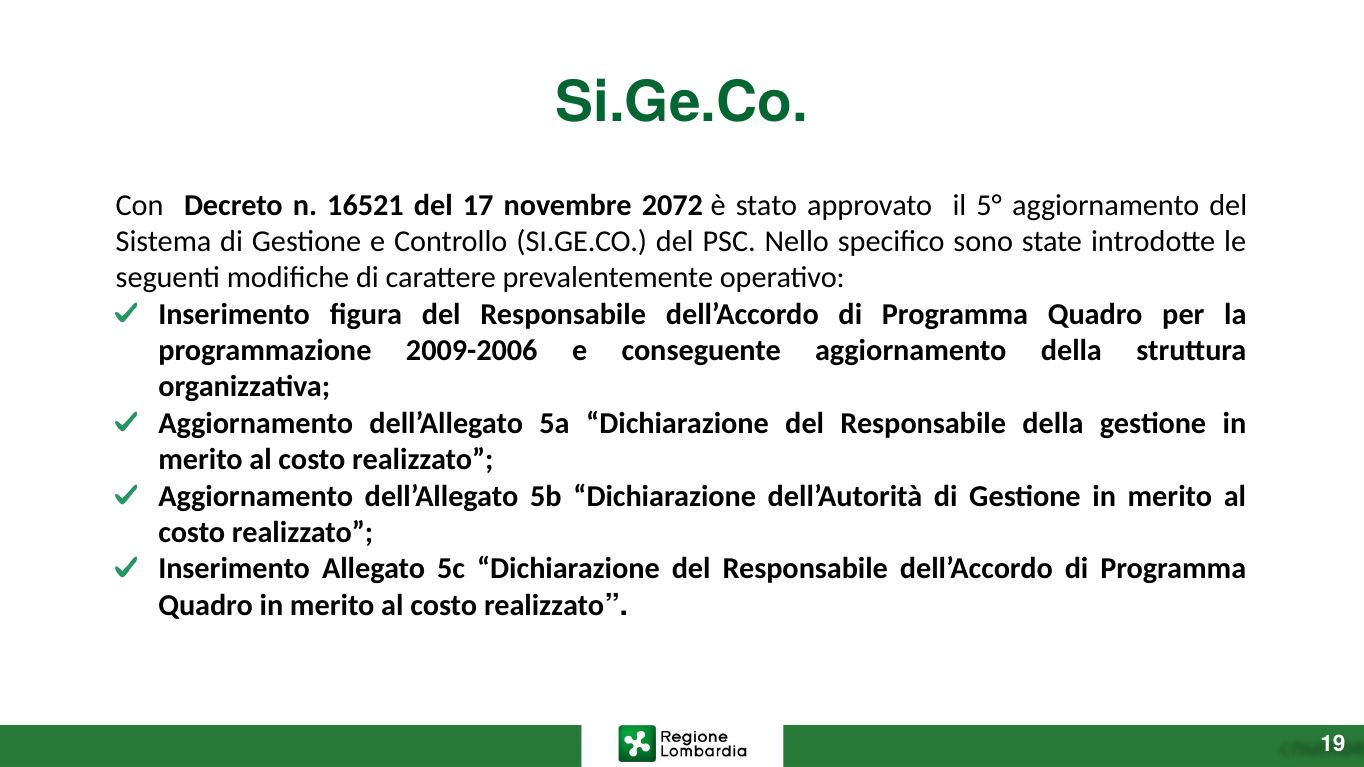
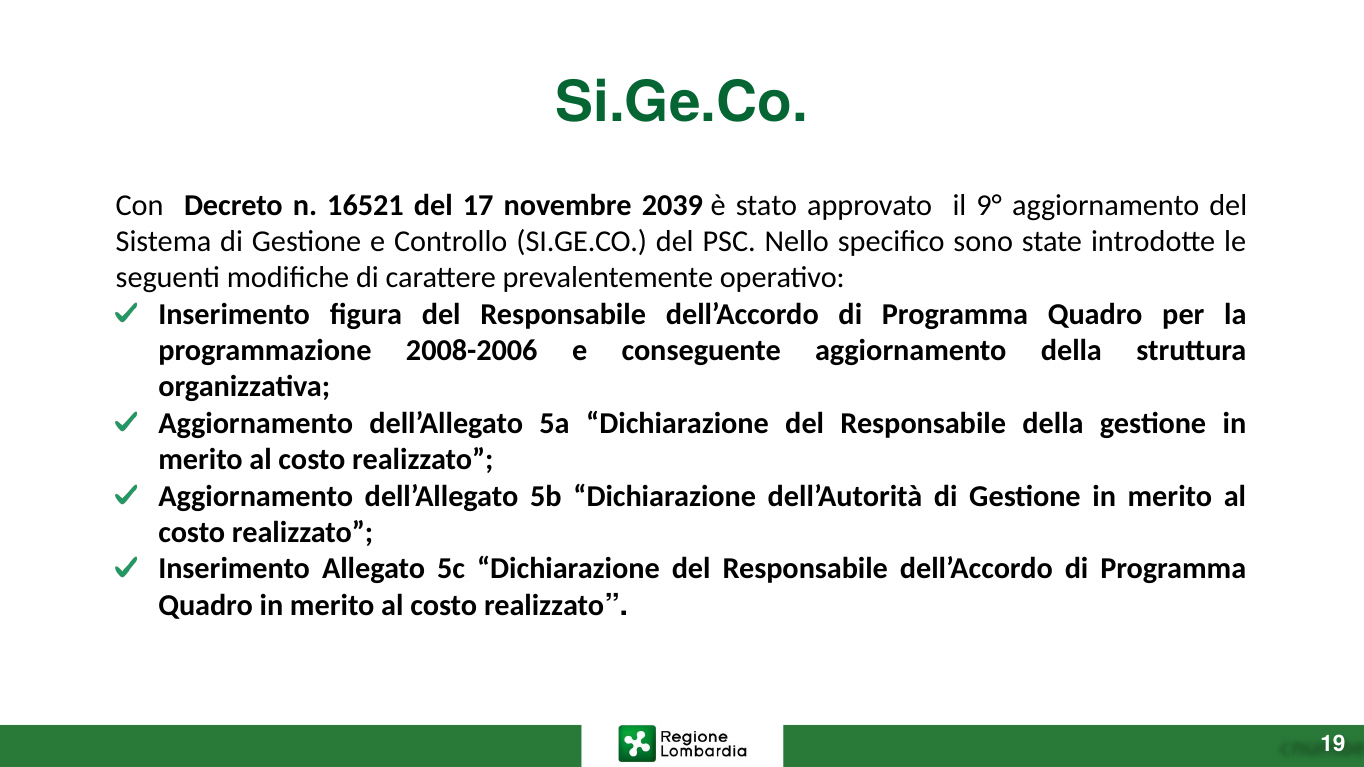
2072: 2072 -> 2039
5°: 5° -> 9°
2009-2006: 2009-2006 -> 2008-2006
